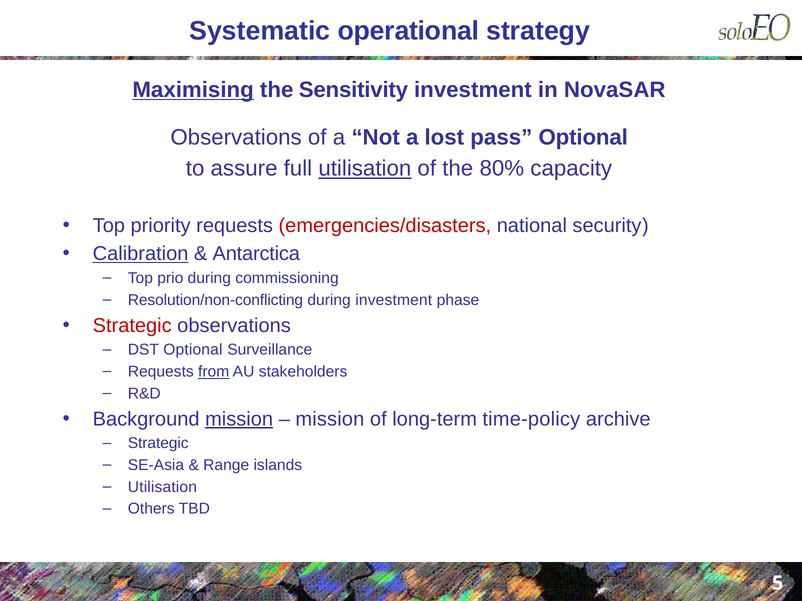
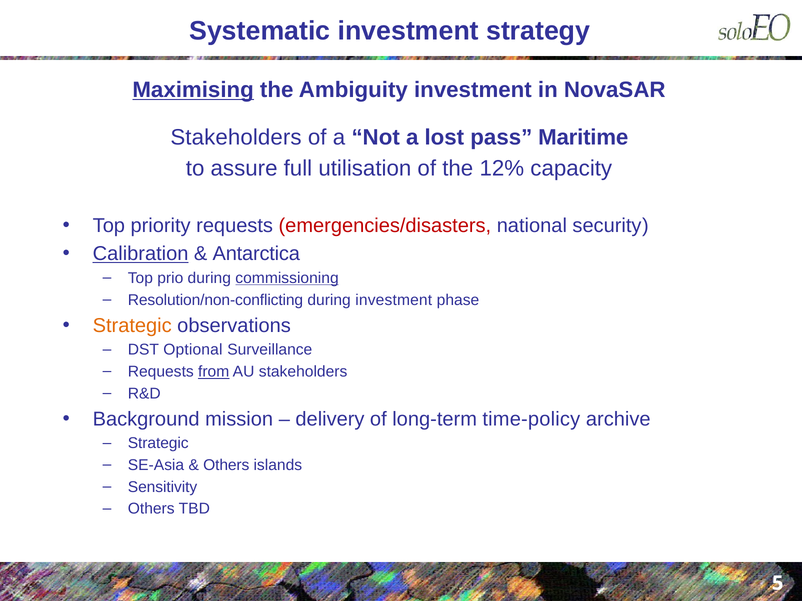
Systematic operational: operational -> investment
Sensitivity: Sensitivity -> Ambiguity
Observations at (236, 138): Observations -> Stakeholders
pass Optional: Optional -> Maritime
utilisation at (365, 169) underline: present -> none
80%: 80% -> 12%
commissioning underline: none -> present
Strategic at (132, 326) colour: red -> orange
mission at (239, 419) underline: present -> none
mission at (330, 419): mission -> delivery
Range at (226, 466): Range -> Others
Utilisation at (162, 487): Utilisation -> Sensitivity
